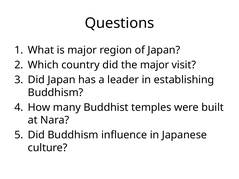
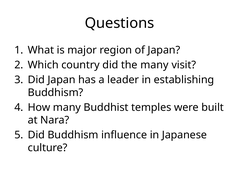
the major: major -> many
